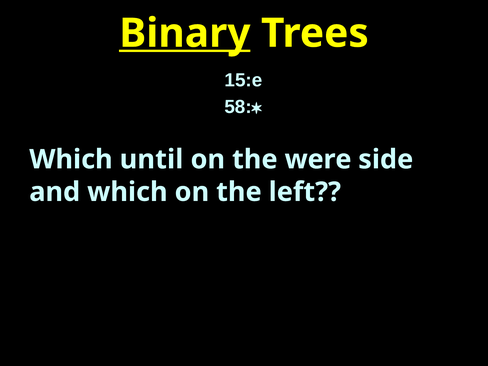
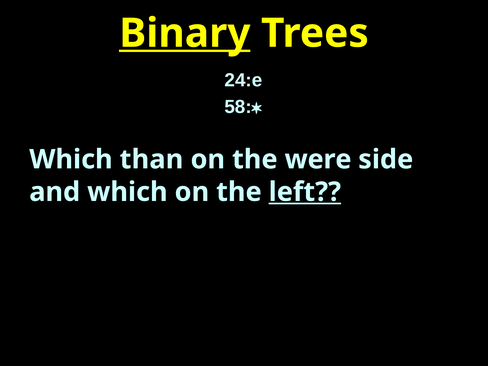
15:e: 15:e -> 24:e
until: until -> than
left underline: none -> present
